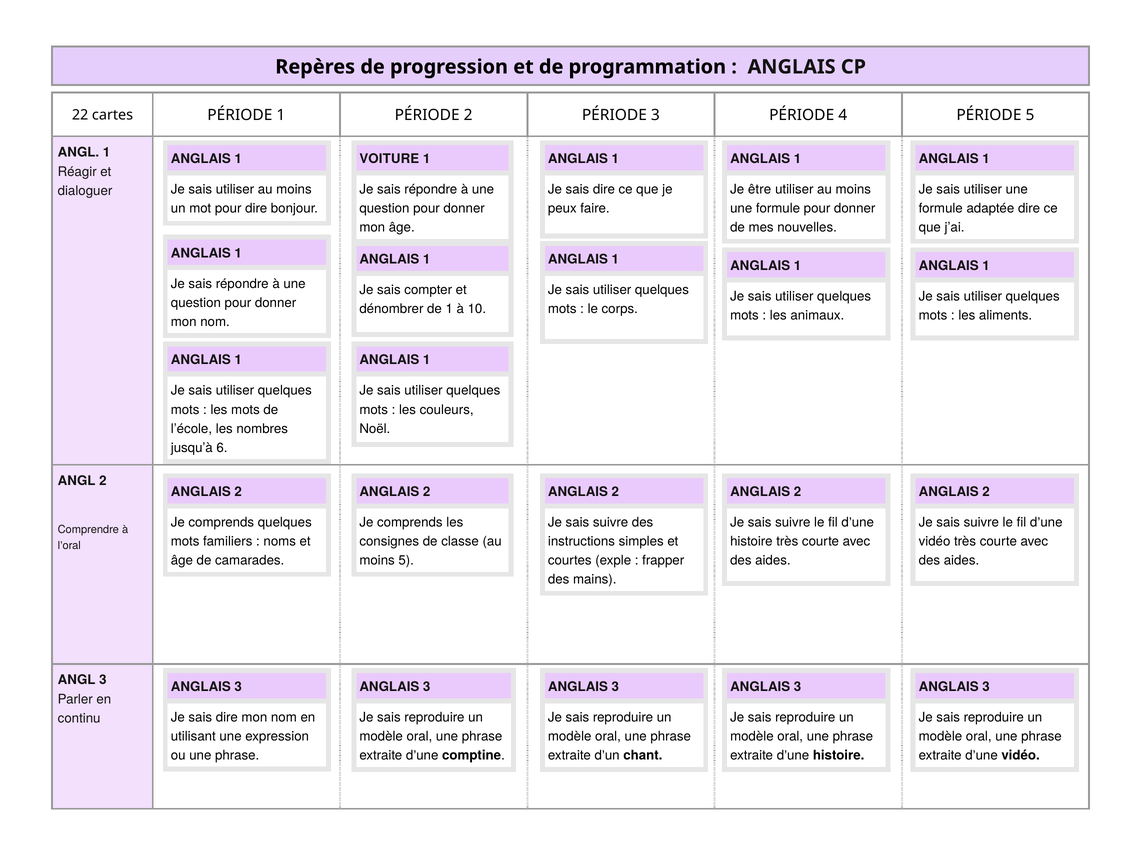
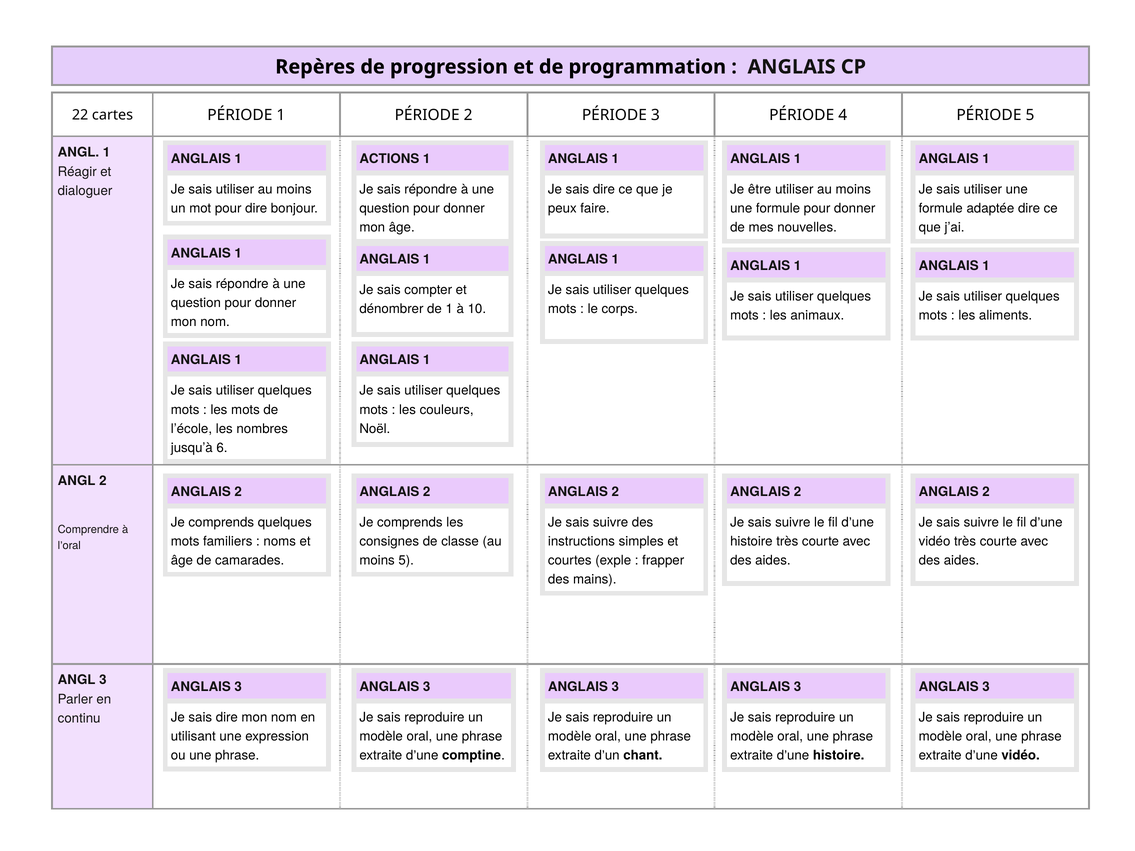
VOITURE: VOITURE -> ACTIONS
